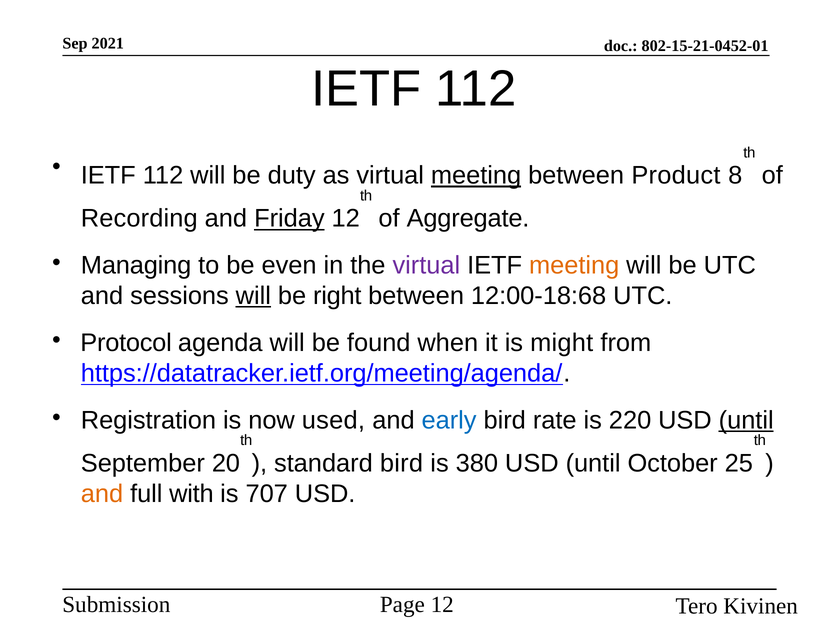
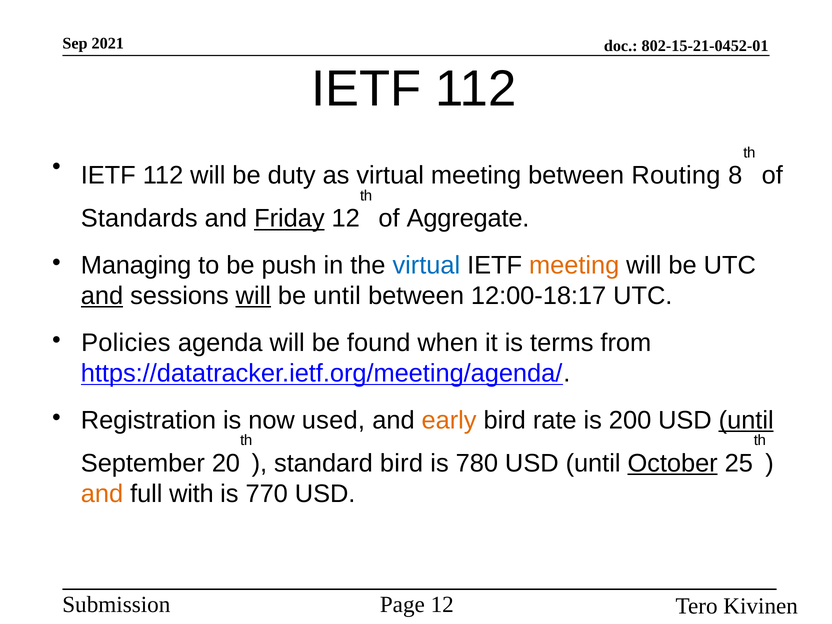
meeting at (476, 176) underline: present -> none
Product: Product -> Routing
Recording: Recording -> Standards
even: even -> push
virtual at (426, 265) colour: purple -> blue
and at (102, 296) underline: none -> present
be right: right -> until
12:00-18:68: 12:00-18:68 -> 12:00-18:17
Protocol: Protocol -> Policies
might: might -> terms
early colour: blue -> orange
220: 220 -> 200
380: 380 -> 780
October underline: none -> present
707: 707 -> 770
